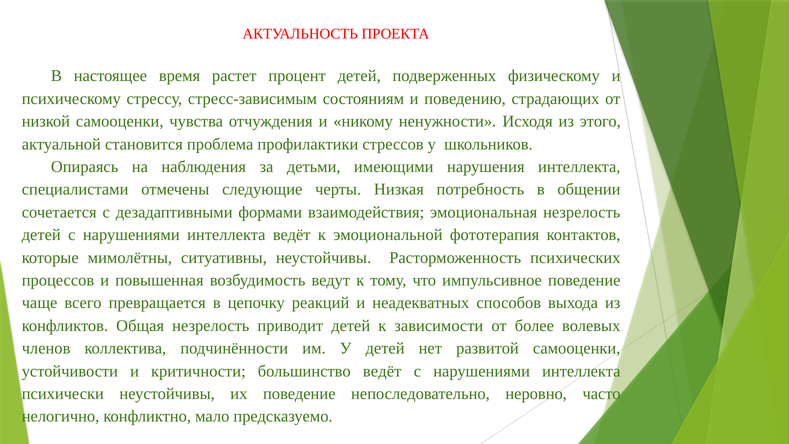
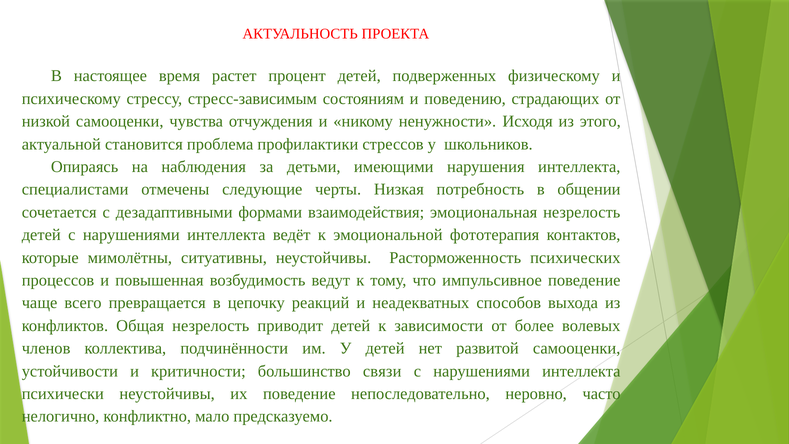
большинство ведёт: ведёт -> связи
